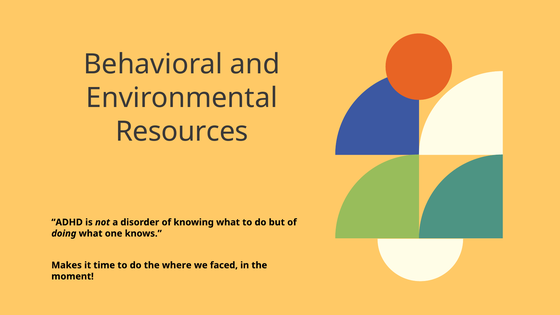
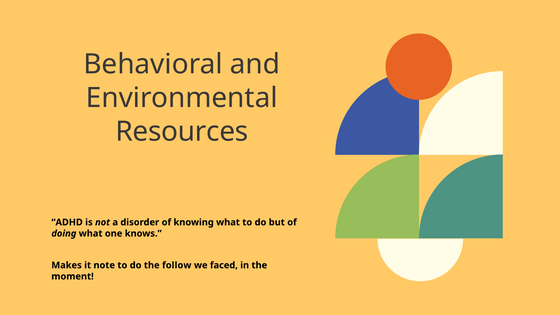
time: time -> note
where: where -> follow
